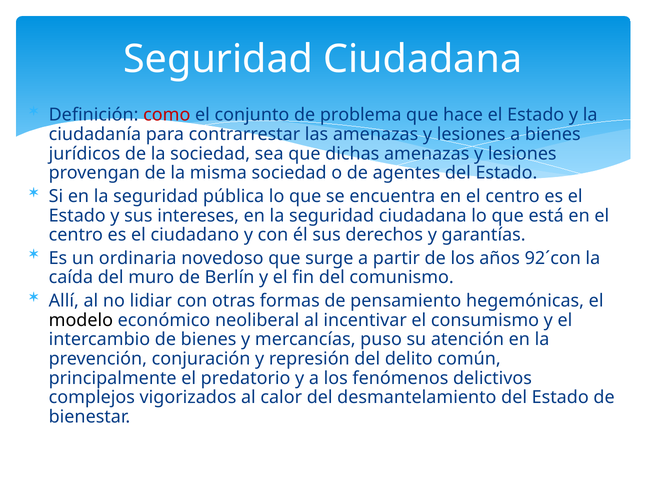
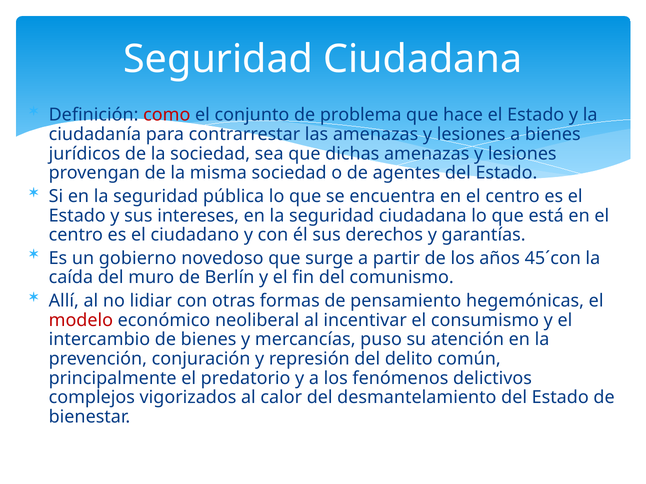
ordinaria: ordinaria -> gobierno
92´con: 92´con -> 45´con
modelo colour: black -> red
